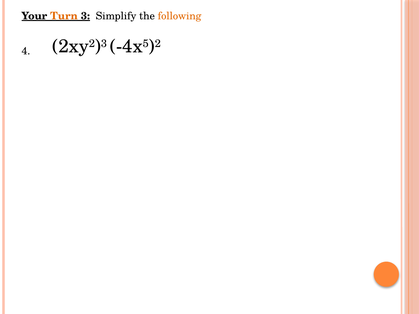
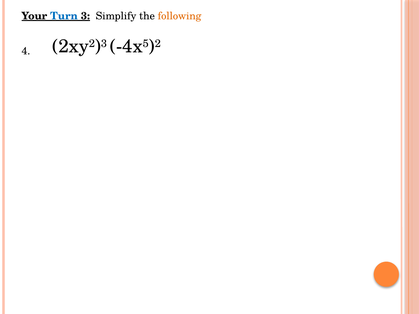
Turn colour: orange -> blue
